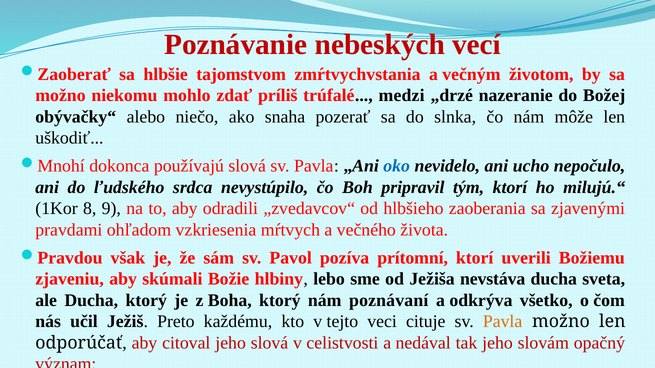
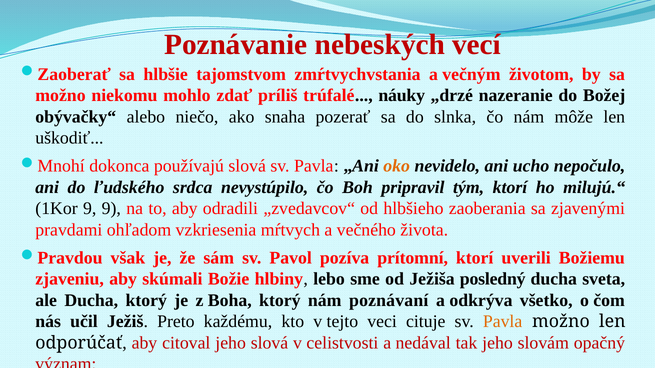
medzi: medzi -> náuky
oko colour: blue -> orange
1Kor 8: 8 -> 9
nevstáva: nevstáva -> posledný
